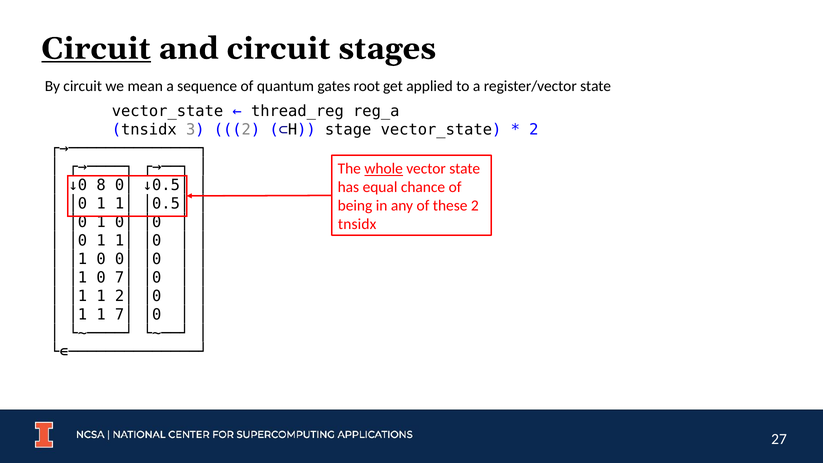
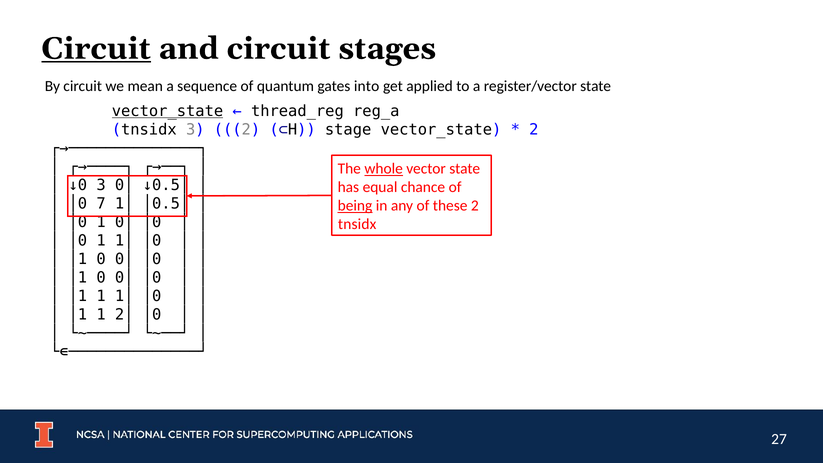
root: root -> into
vector_state at (168, 111) underline: none -> present
↓0 8: 8 -> 3
1 at (101, 204): 1 -> 7
being underline: none -> present
7│ at (124, 278): 7│ -> 0│
│1 1 2│: 2│ -> 1│
1 7│: 7│ -> 2│
